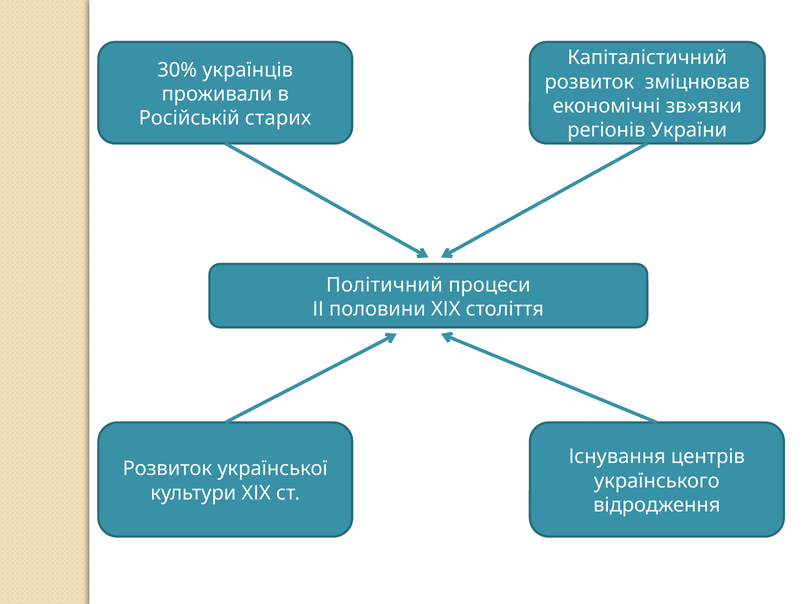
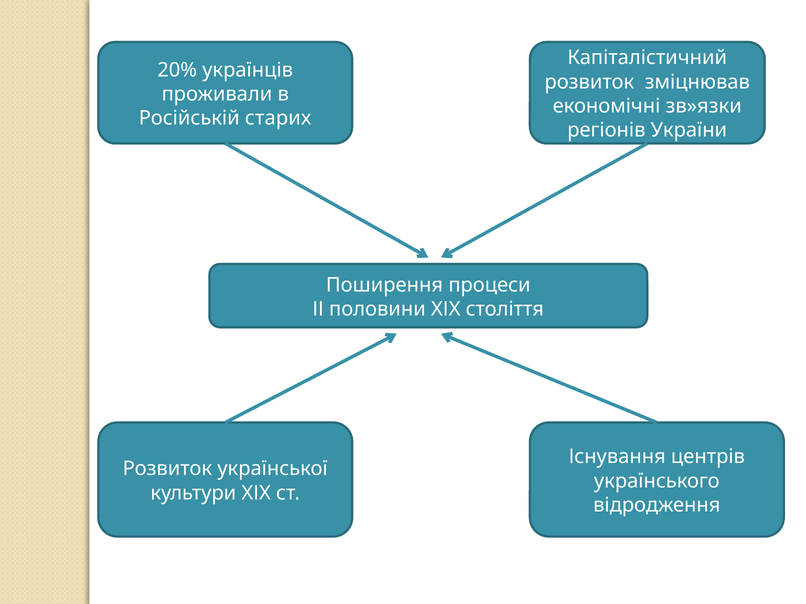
30%: 30% -> 20%
Політичний: Політичний -> Поширення
